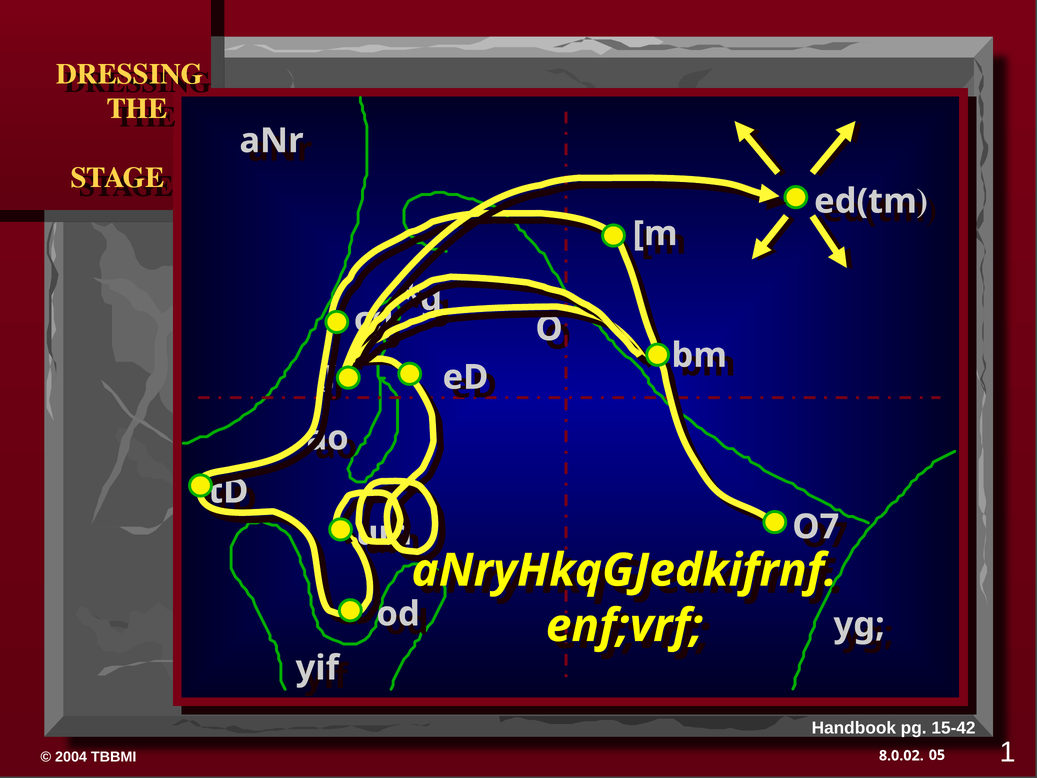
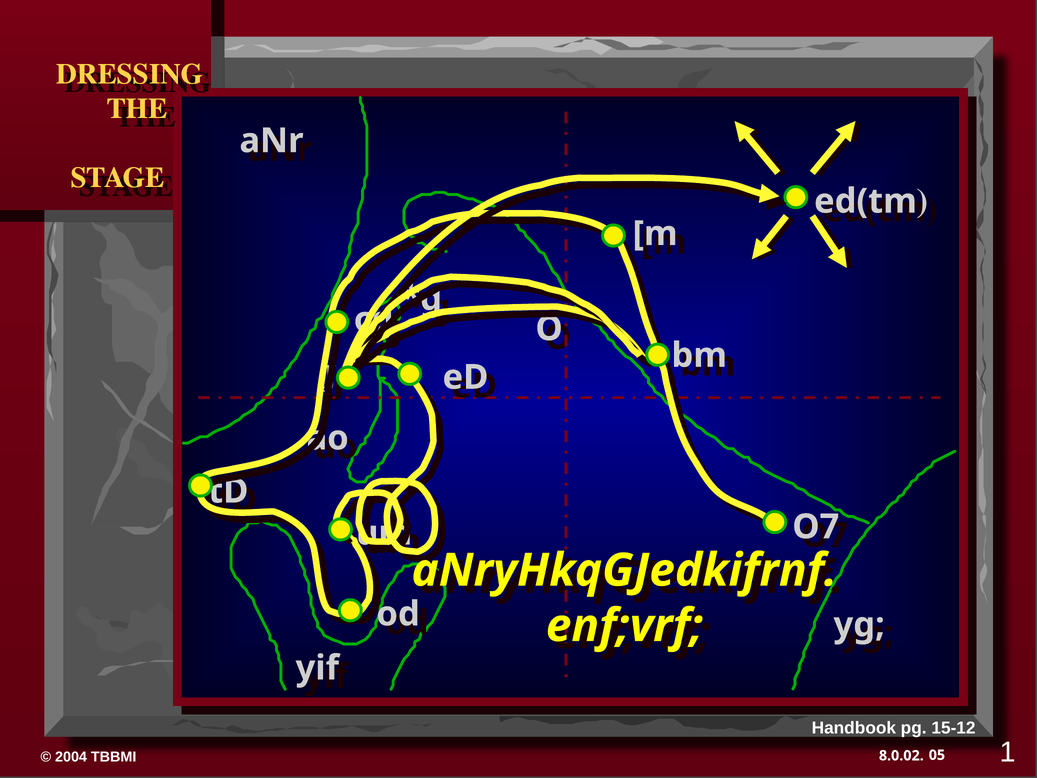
15-42: 15-42 -> 15-12
